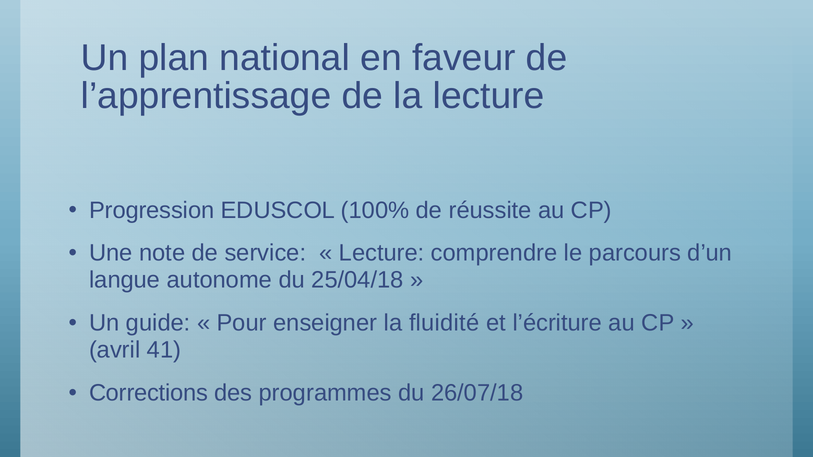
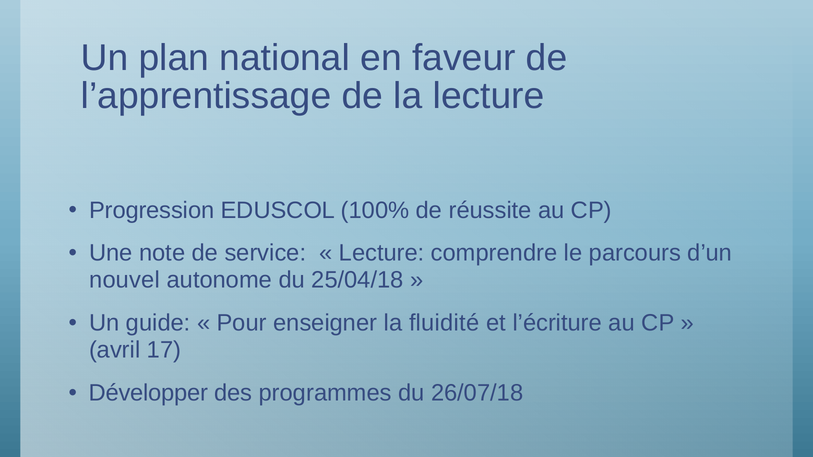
langue: langue -> nouvel
41: 41 -> 17
Corrections: Corrections -> Développer
